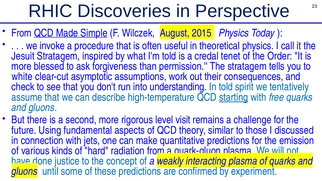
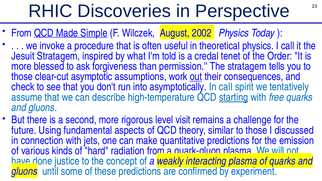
2015: 2015 -> 2002
white at (22, 77): white -> those
out underline: none -> present
understanding: understanding -> asymptotically
In told: told -> call
